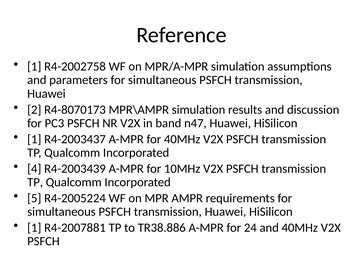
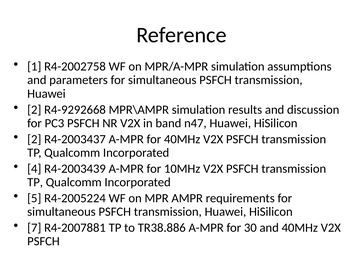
R4-8070173: R4-8070173 -> R4-9292668
1 at (34, 139): 1 -> 2
1 at (34, 228): 1 -> 7
24: 24 -> 30
